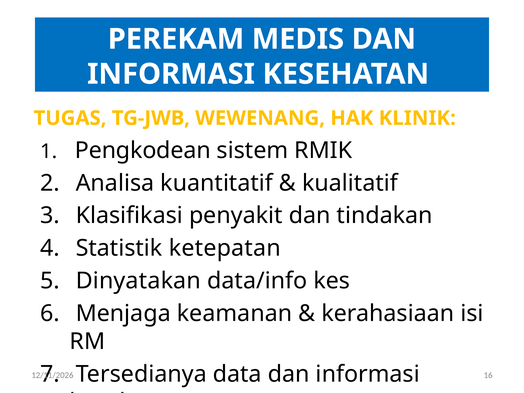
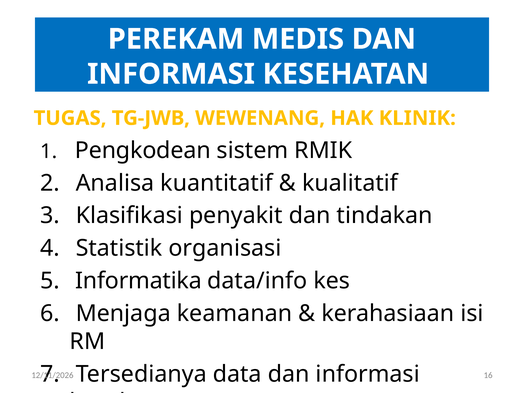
ketepatan: ketepatan -> organisasi
Dinyatakan: Dinyatakan -> Informatika
